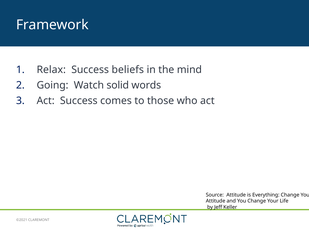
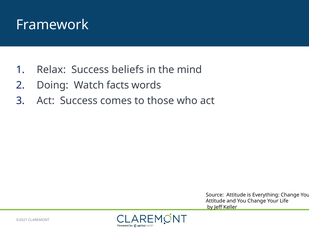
Going: Going -> Doing
solid: solid -> facts
